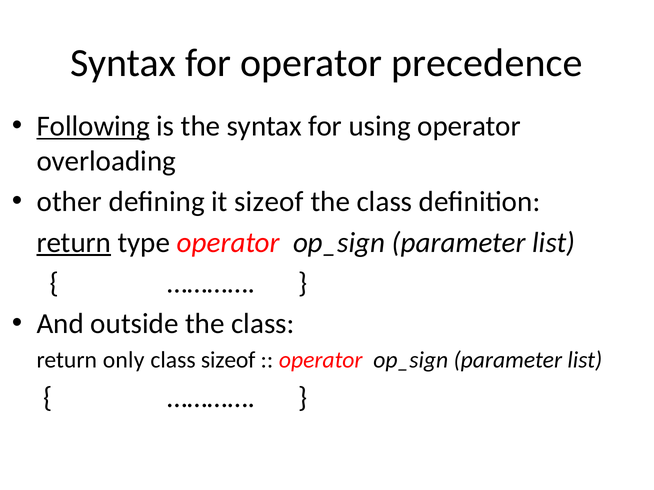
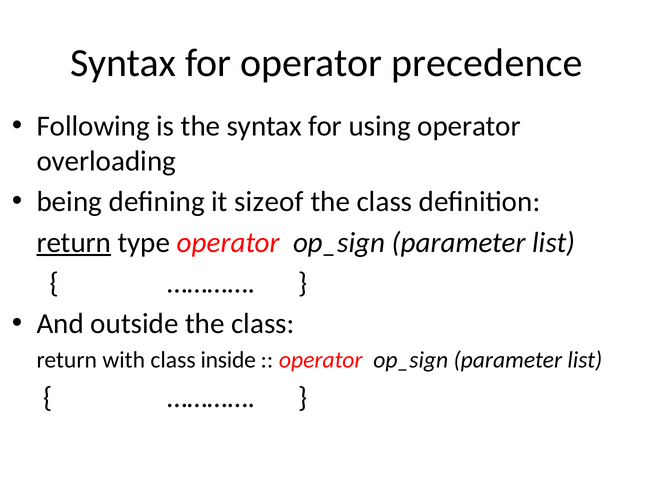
Following underline: present -> none
other: other -> being
only: only -> with
class sizeof: sizeof -> inside
